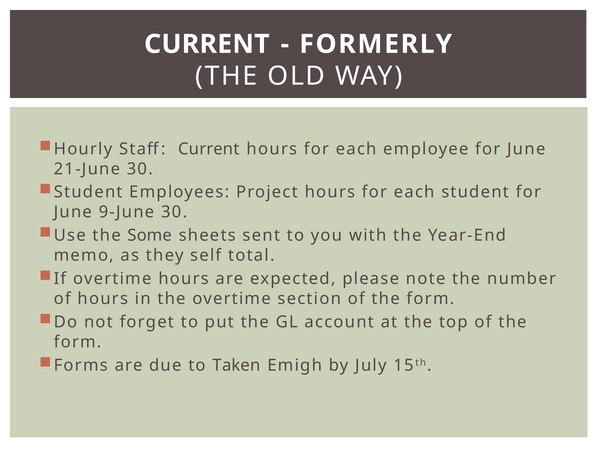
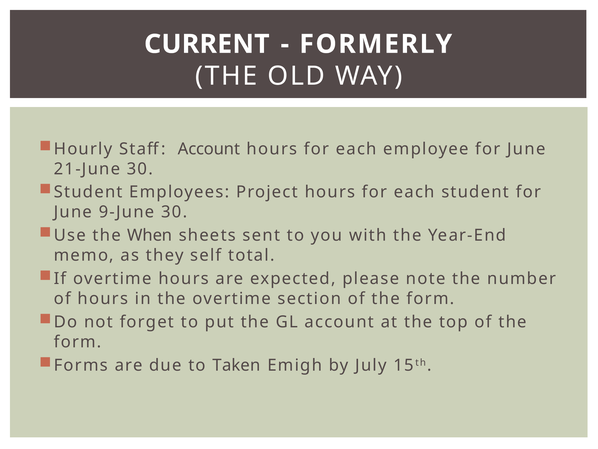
Staff Current: Current -> Account
Some: Some -> When
